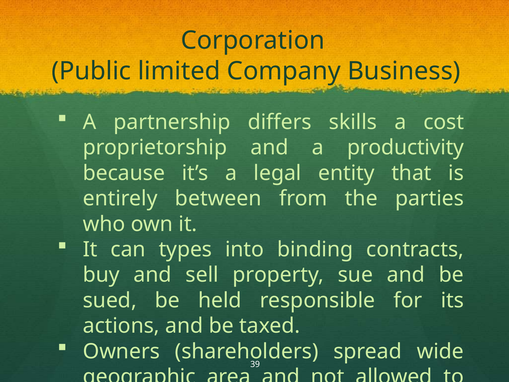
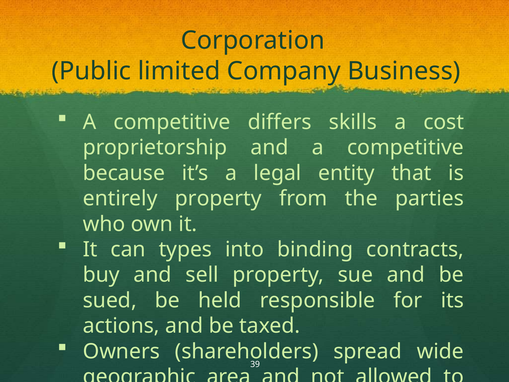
partnership at (172, 122): partnership -> competitive
and a productivity: productivity -> competitive
entirely between: between -> property
